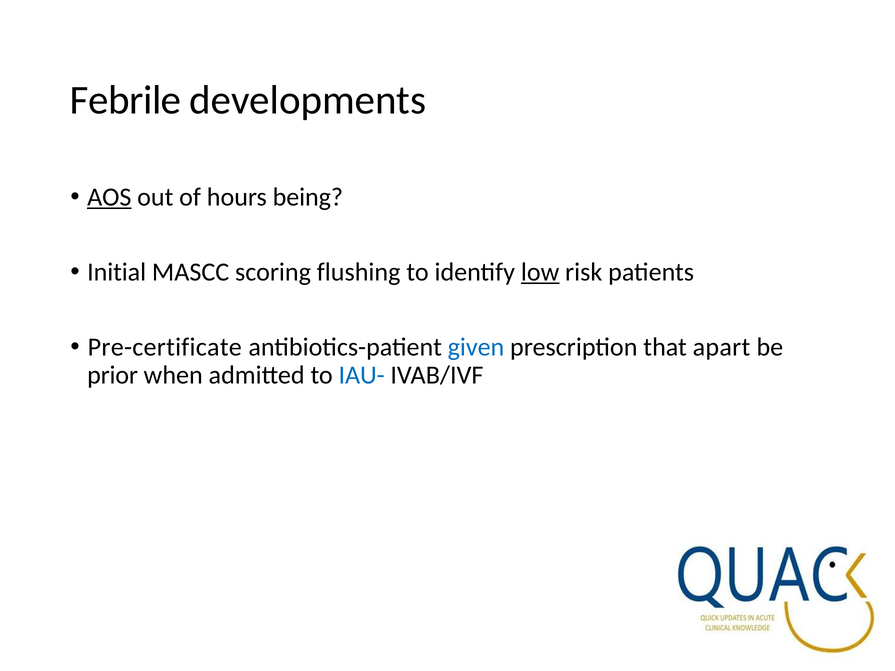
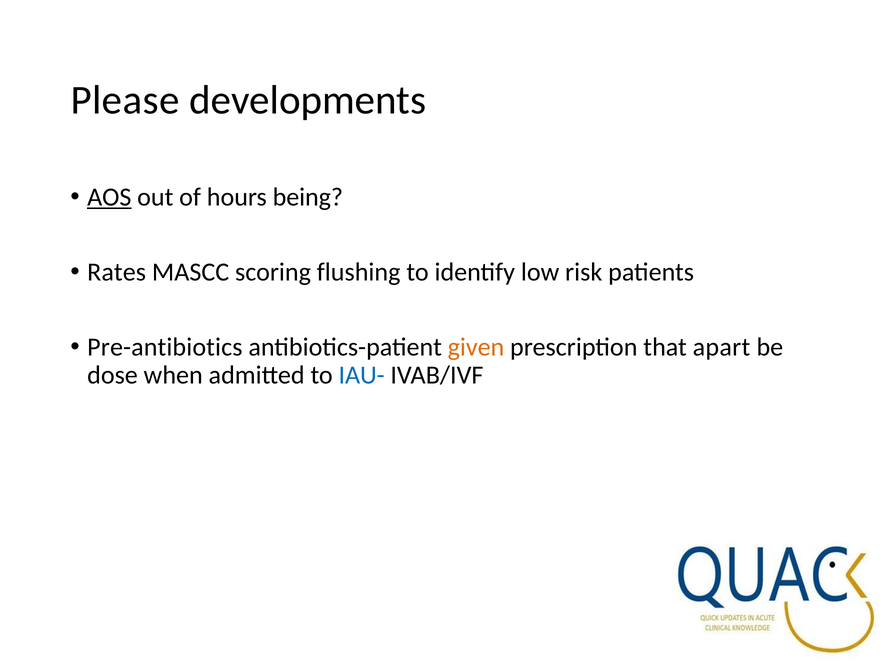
Febrile: Febrile -> Please
Initial: Initial -> Rates
low underline: present -> none
Pre-certificate: Pre-certificate -> Pre-antibiotics
given colour: blue -> orange
prior: prior -> dose
